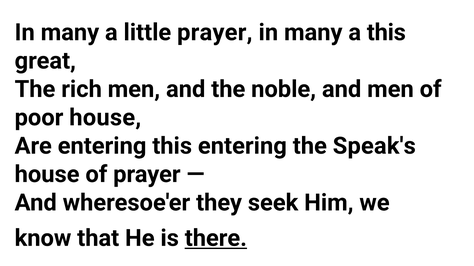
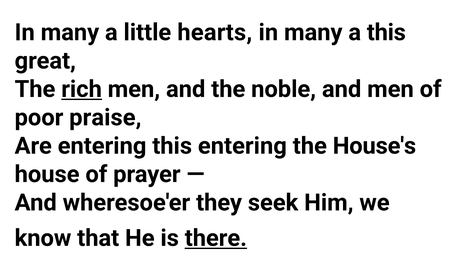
little prayer: prayer -> hearts
rich underline: none -> present
poor house: house -> praise
Speak's: Speak's -> House's
